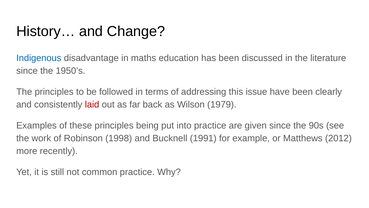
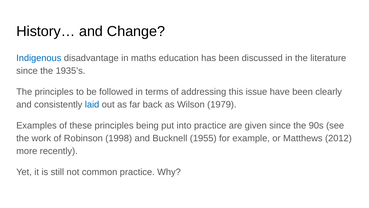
1950’s: 1950’s -> 1935’s
laid colour: red -> blue
1991: 1991 -> 1955
